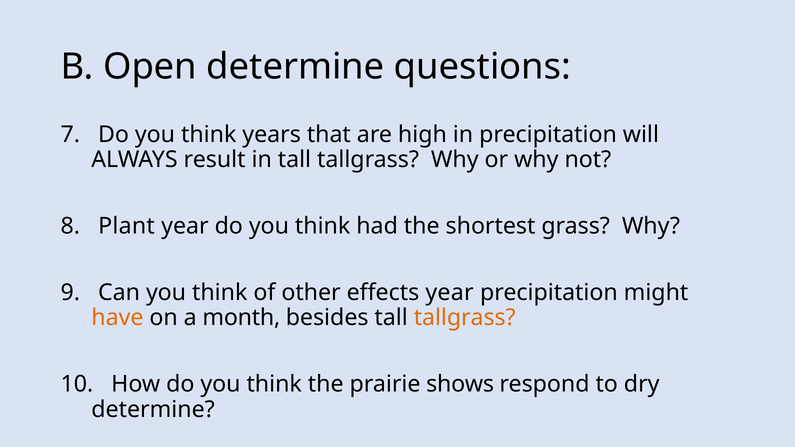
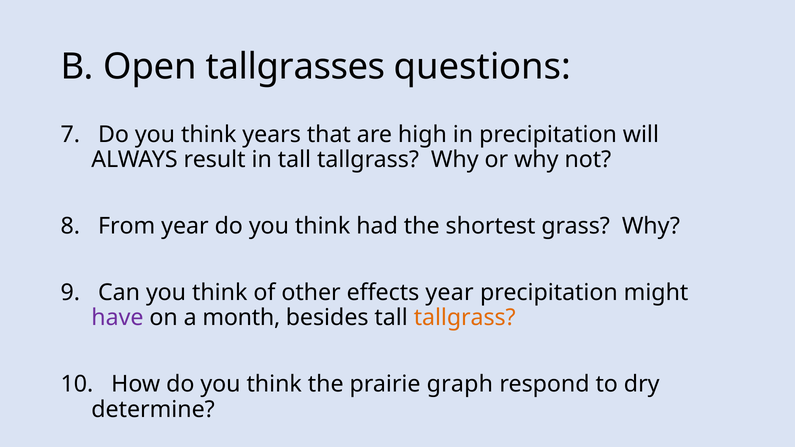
Open determine: determine -> tallgrasses
Plant: Plant -> From
have colour: orange -> purple
shows: shows -> graph
